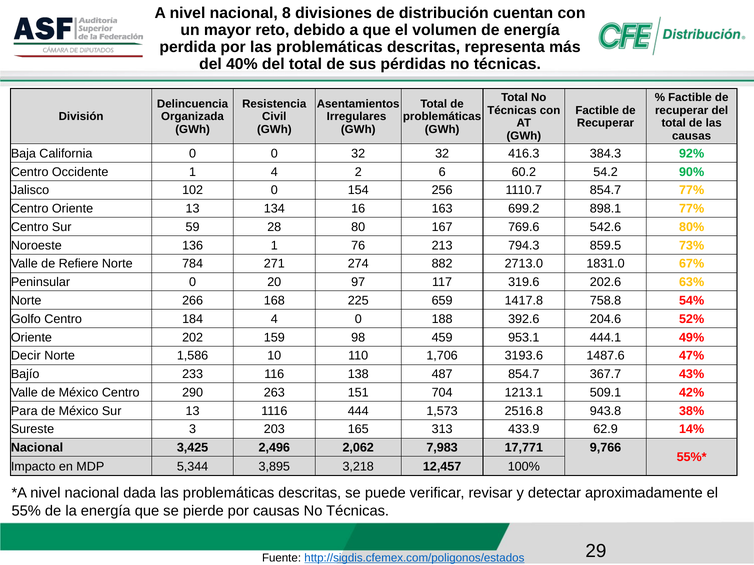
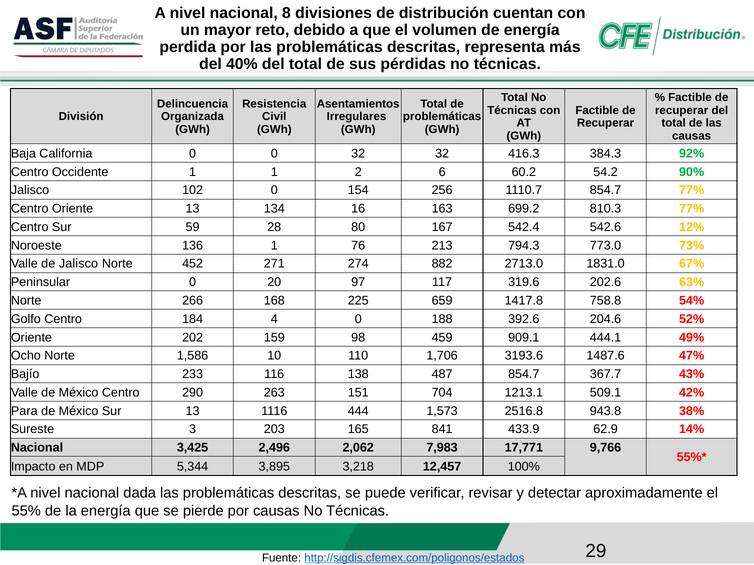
1 4: 4 -> 1
898.1: 898.1 -> 810.3
769.6: 769.6 -> 542.4
80%: 80% -> 12%
859.5: 859.5 -> 773.0
de Refiere: Refiere -> Jalisco
784: 784 -> 452
953.1: 953.1 -> 909.1
Decir: Decir -> Ocho
313: 313 -> 841
